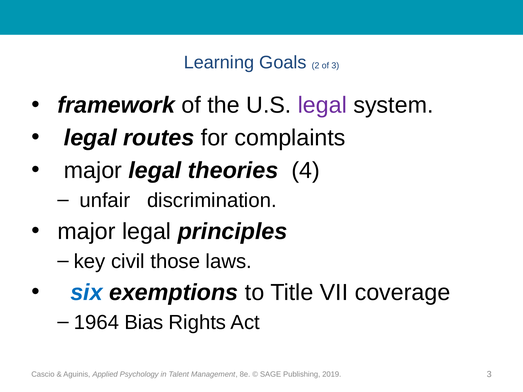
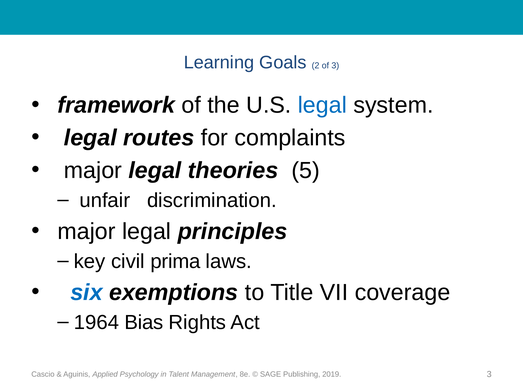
legal at (322, 105) colour: purple -> blue
4: 4 -> 5
those: those -> prima
